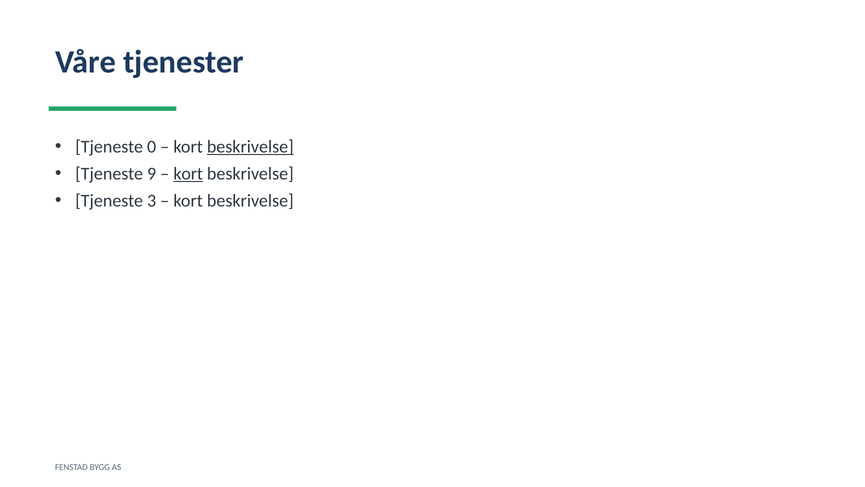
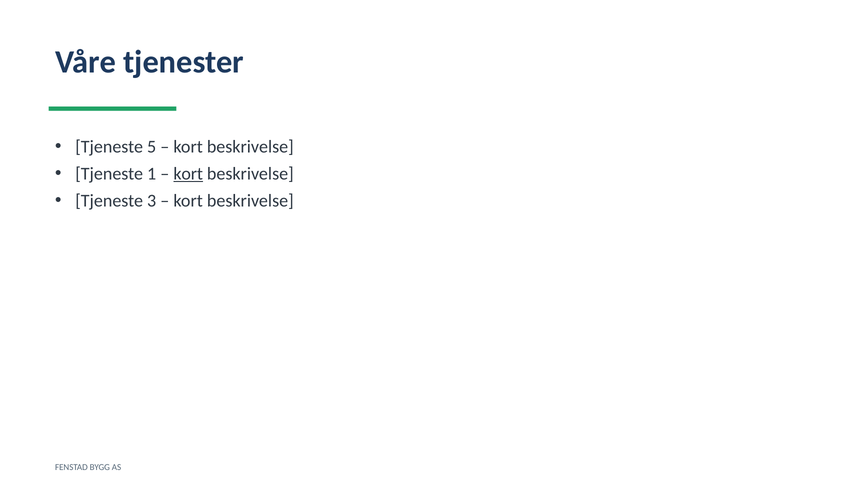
0: 0 -> 5
beskrivelse at (250, 147) underline: present -> none
9: 9 -> 1
